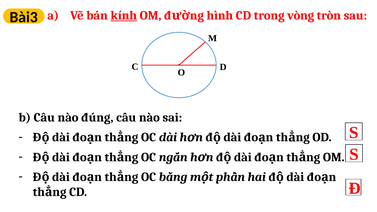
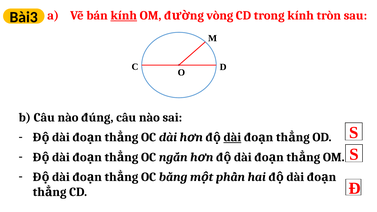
hình: hình -> vòng
trong vòng: vòng -> kính
dài at (232, 137) underline: none -> present
